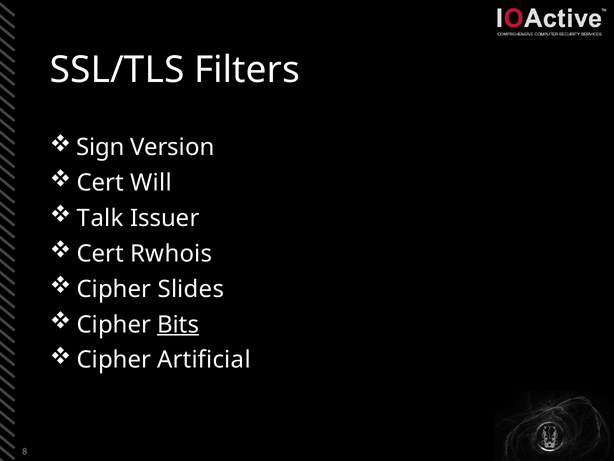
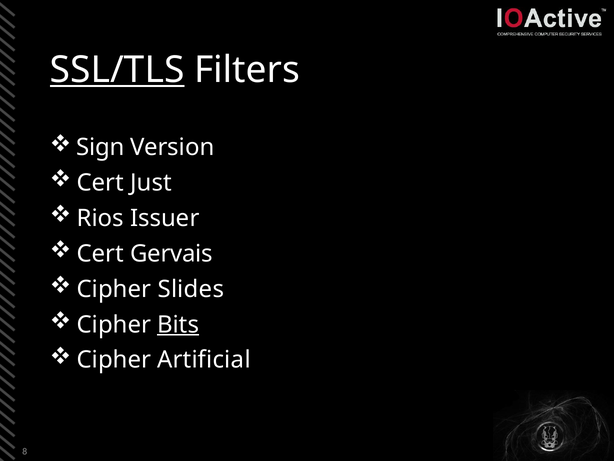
SSL/TLS underline: none -> present
Will: Will -> Just
Talk: Talk -> Rios
Rwhois: Rwhois -> Gervais
